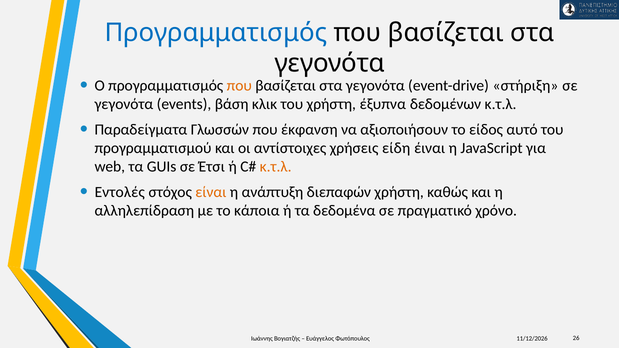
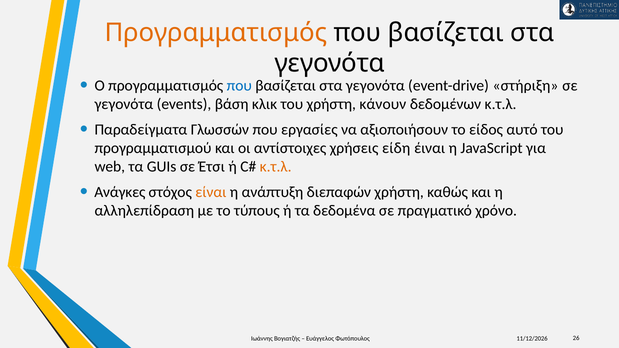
Προγραμματισμός at (216, 33) colour: blue -> orange
που at (239, 86) colour: orange -> blue
έξυπνα: έξυπνα -> κάνουν
έκφανση: έκφανση -> εργασίες
Εντολές: Εντολές -> Ανάγκες
κάποια: κάποια -> τύπους
